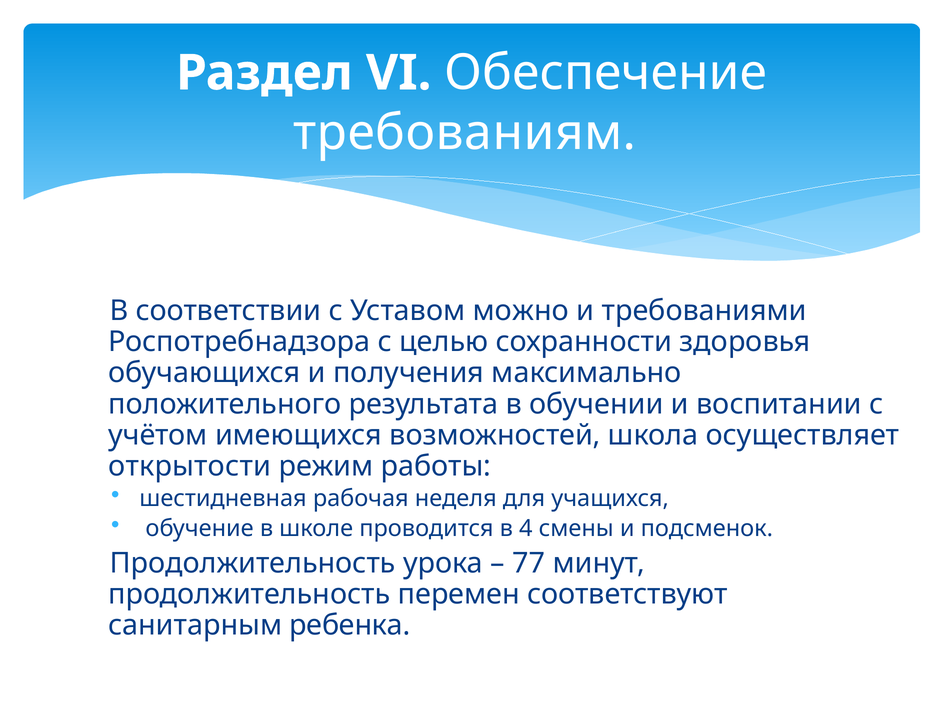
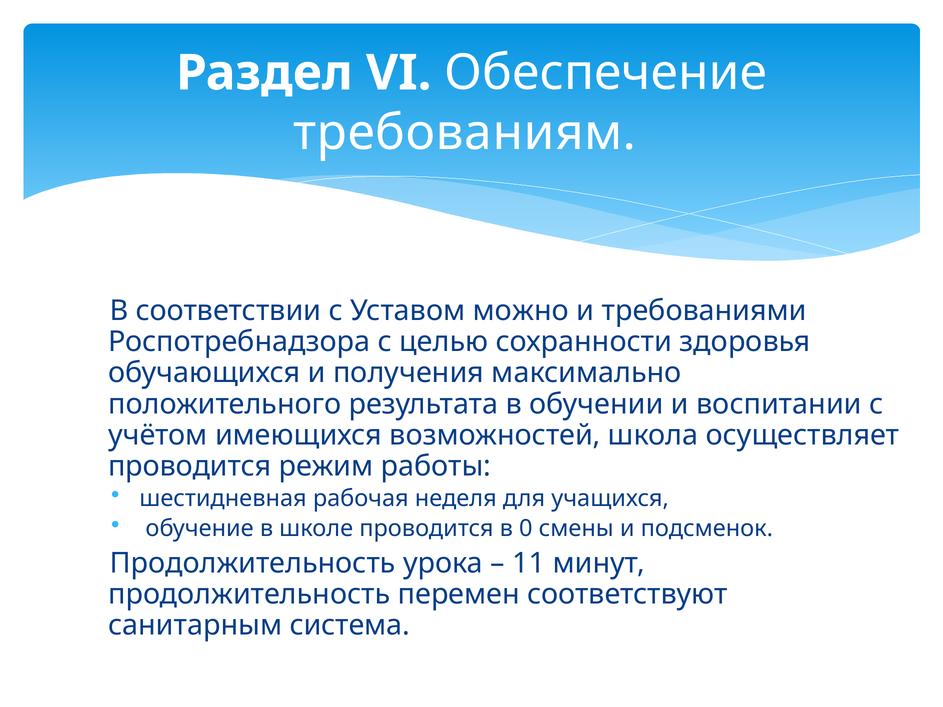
открытости at (190, 466): открытости -> проводится
4: 4 -> 0
77: 77 -> 11
ребенка: ребенка -> система
